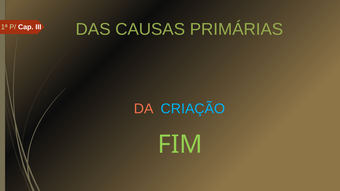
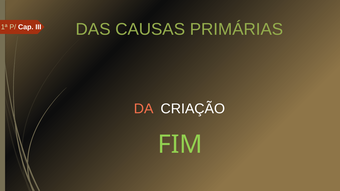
CRIAÇÃO colour: light blue -> white
